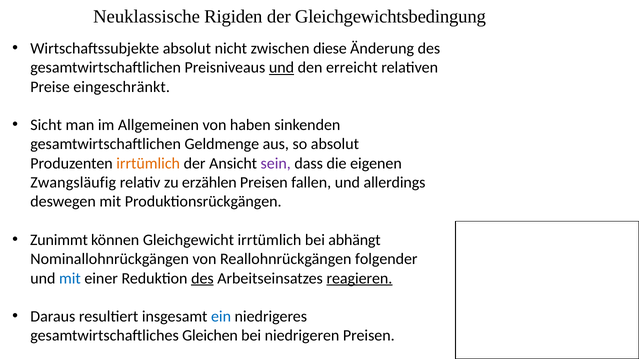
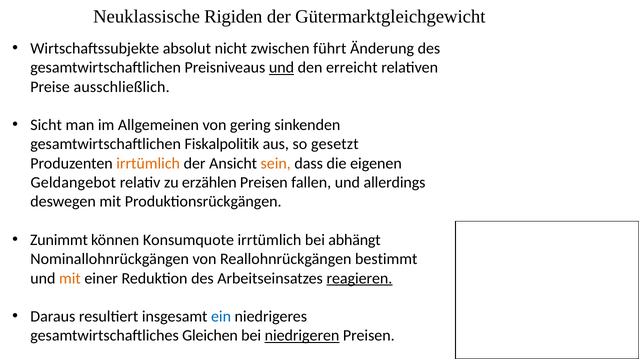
Gleichgewichtsbedingung: Gleichgewichtsbedingung -> Gütermarktgleichgewicht
diese: diese -> führt
eingeschränkt: eingeschränkt -> ausschließlich
haben: haben -> gering
Geldmenge: Geldmenge -> Fiskalpolitik
so absolut: absolut -> gesetzt
sein colour: purple -> orange
Zwangsläufig: Zwangsläufig -> Geldangebot
Gleichgewicht: Gleichgewicht -> Konsumquote
folgender: folgender -> bestimmt
mit at (70, 279) colour: blue -> orange
des at (202, 279) underline: present -> none
niedrigeren underline: none -> present
